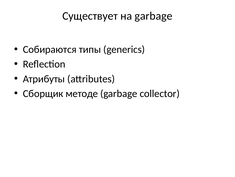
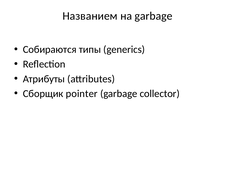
Существует: Существует -> Названием
методе: методе -> pointer
